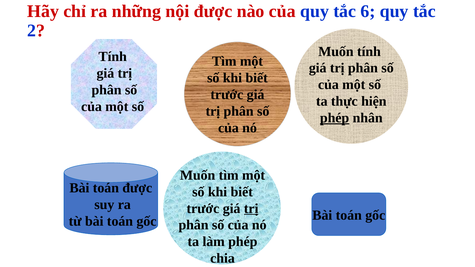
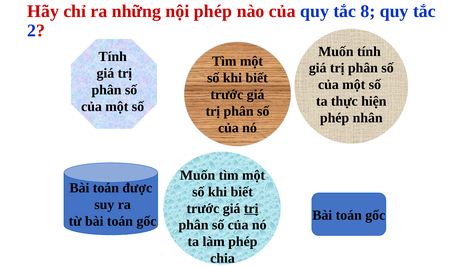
nội được: được -> phép
6: 6 -> 8
phép at (335, 118) underline: present -> none
